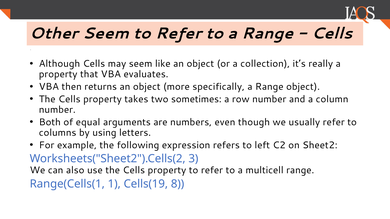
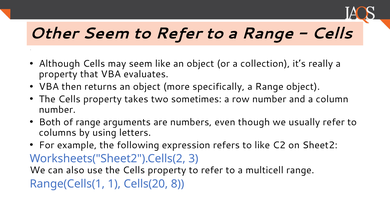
of equal: equal -> range
to left: left -> like
Cells(19: Cells(19 -> Cells(20
